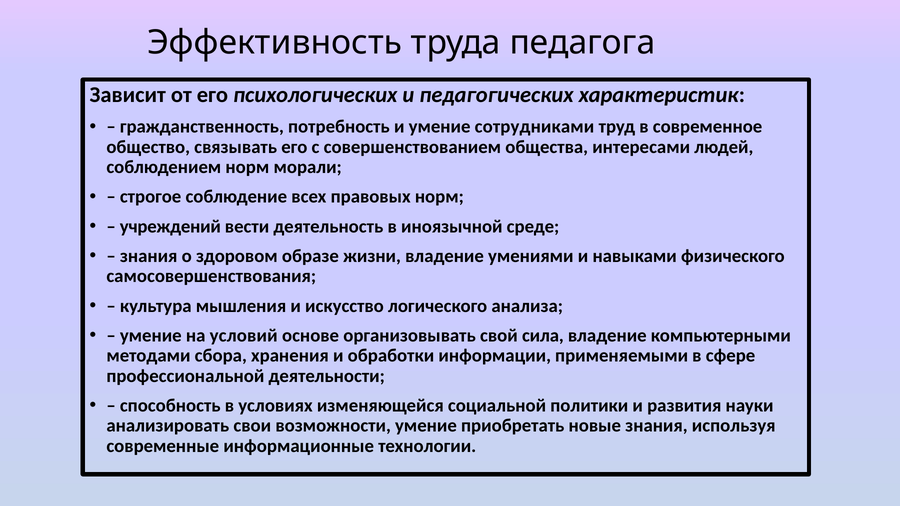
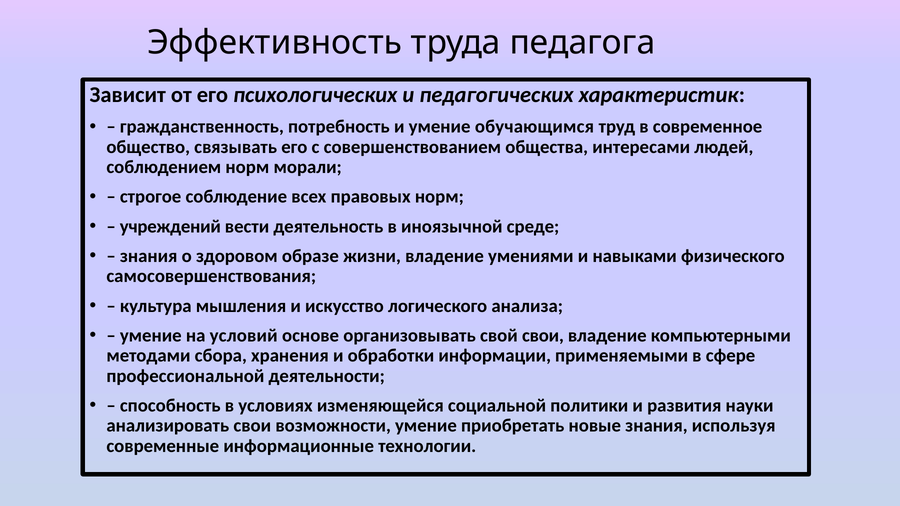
сотрудниками: сотрудниками -> обучающимся
свой сила: сила -> свои
